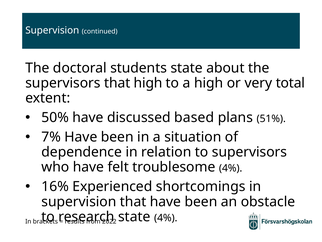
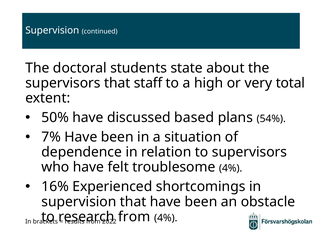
that high: high -> staff
51%: 51% -> 54%
state at (134, 216): state -> from
